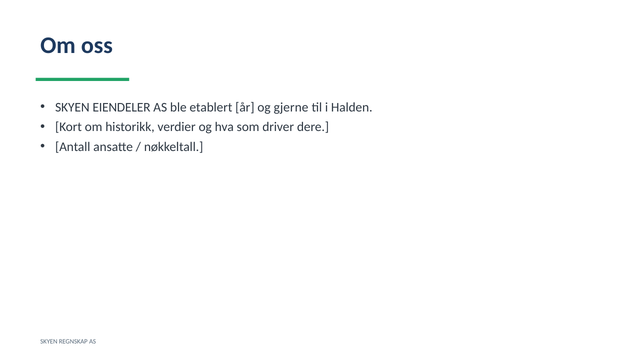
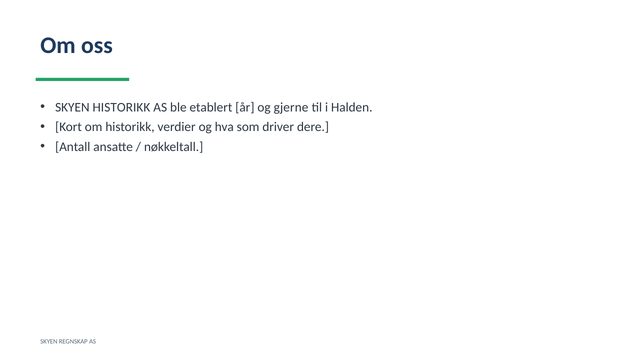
SKYEN EIENDELER: EIENDELER -> HISTORIKK
